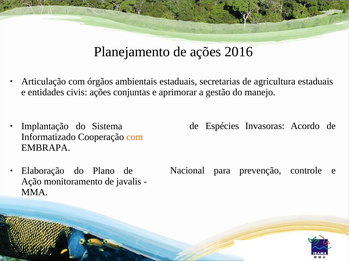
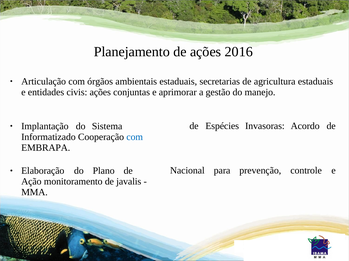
com at (135, 137) colour: orange -> blue
